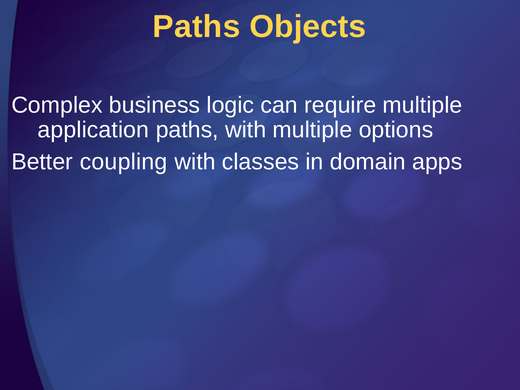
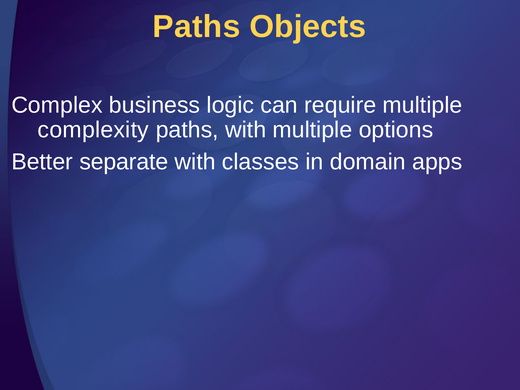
application: application -> complexity
coupling: coupling -> separate
